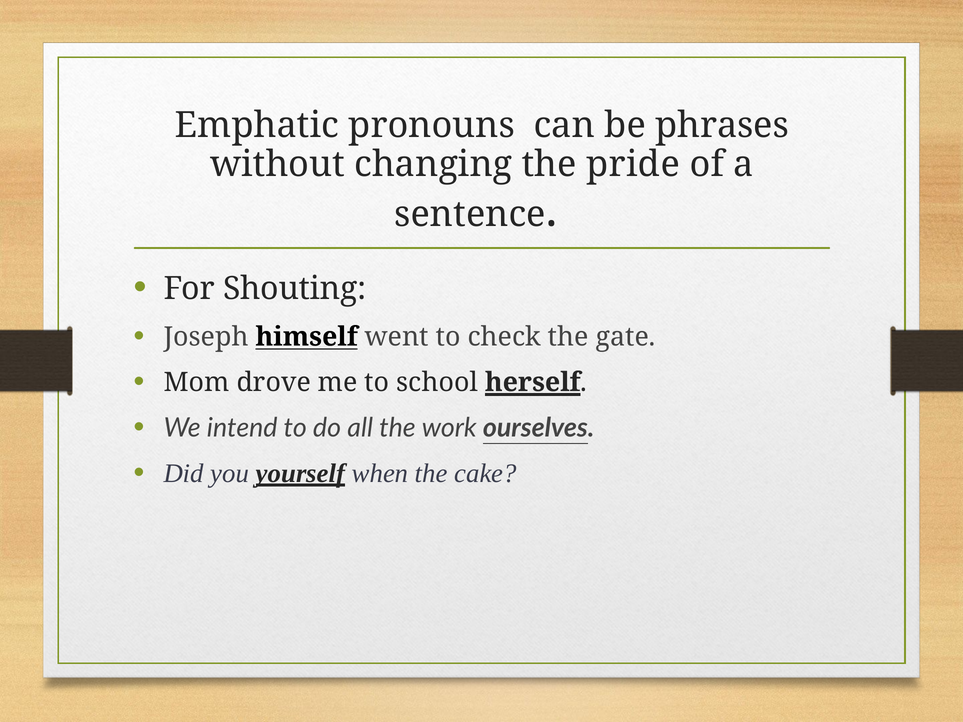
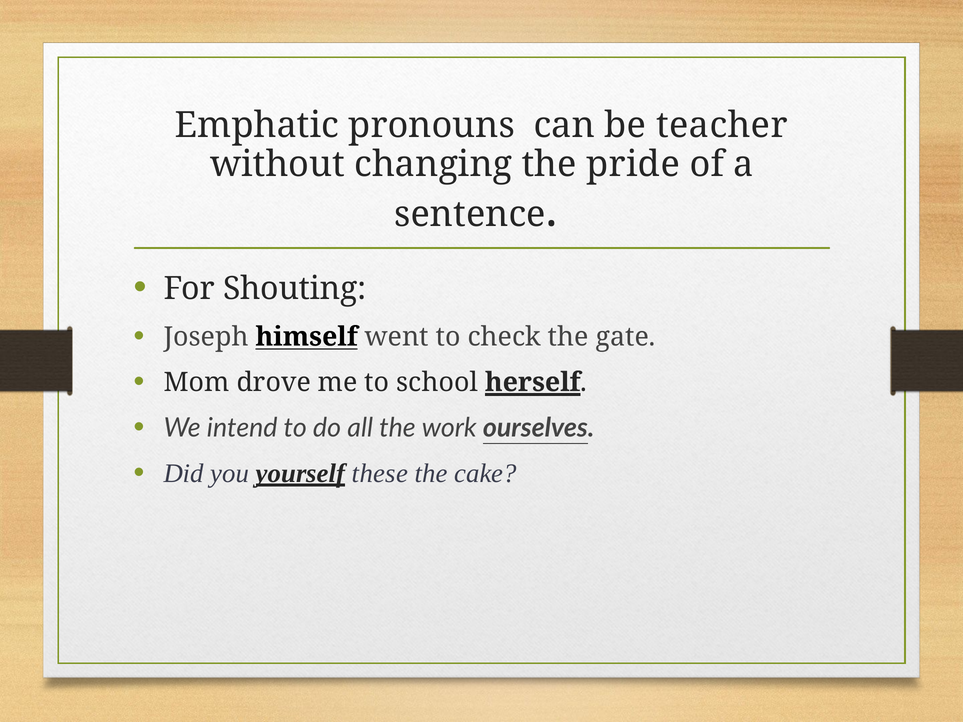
phrases: phrases -> teacher
when: when -> these
